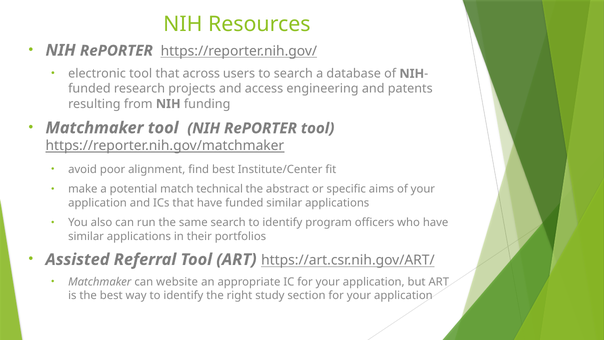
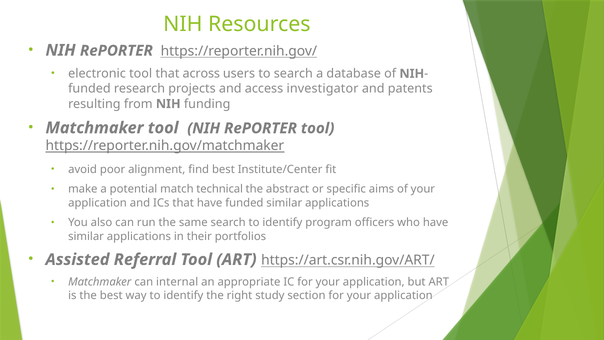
engineering: engineering -> investigator
website: website -> internal
